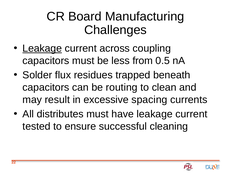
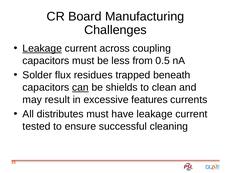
can underline: none -> present
routing: routing -> shields
spacing: spacing -> features
